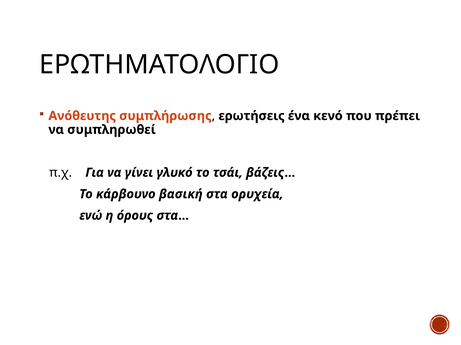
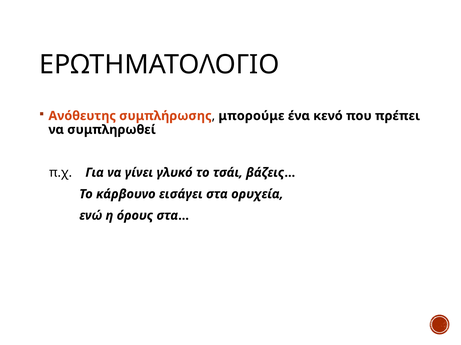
ερωτήσεις: ερωτήσεις -> μπορούμε
βασική: βασική -> εισάγει
